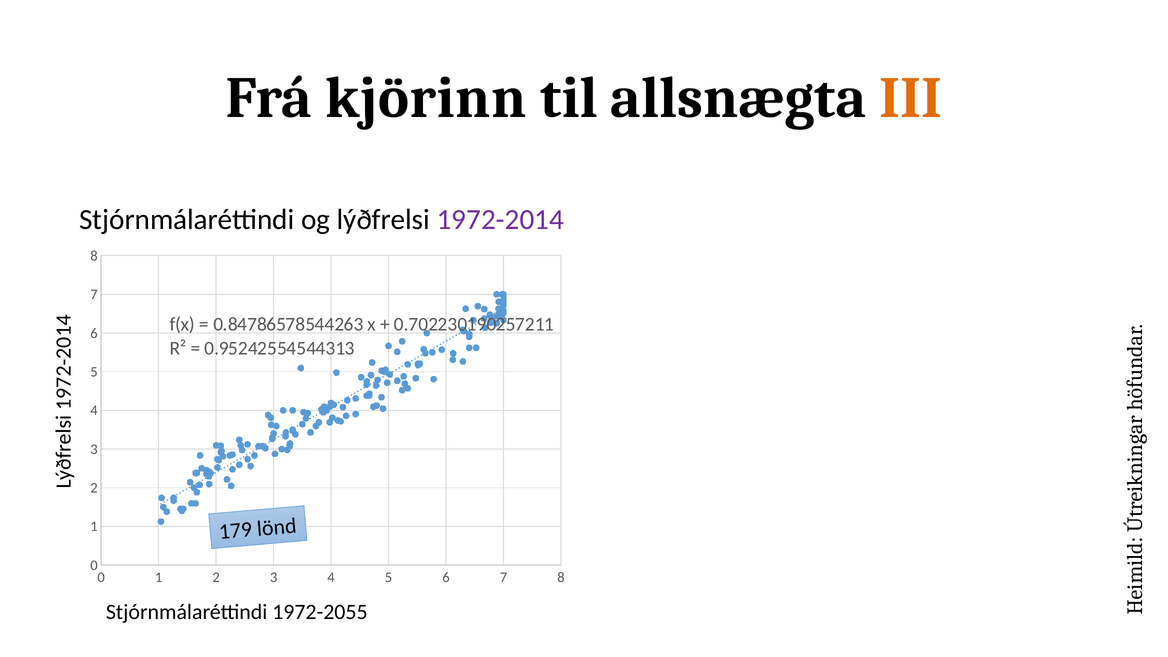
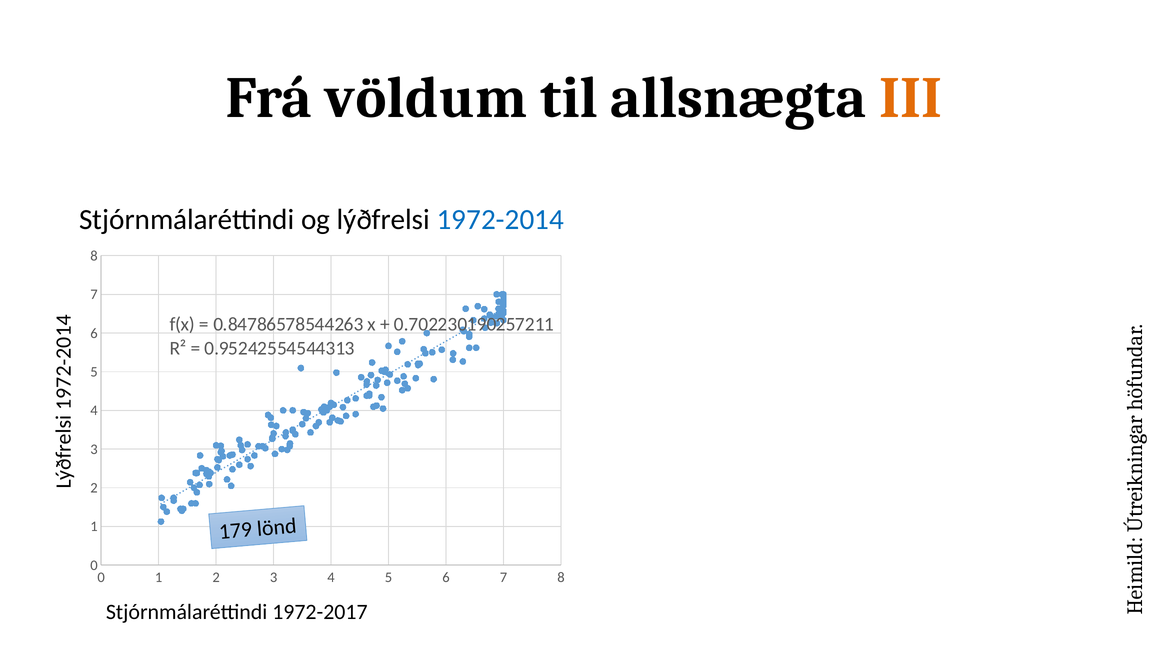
kjörinn: kjörinn -> völdum
1972-2014 colour: purple -> blue
1972-2055: 1972-2055 -> 1972-2017
